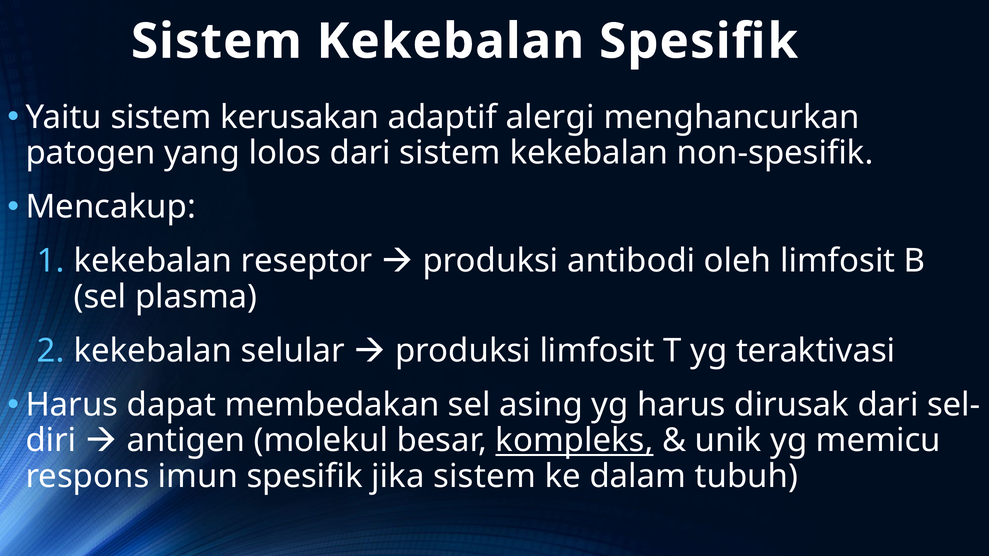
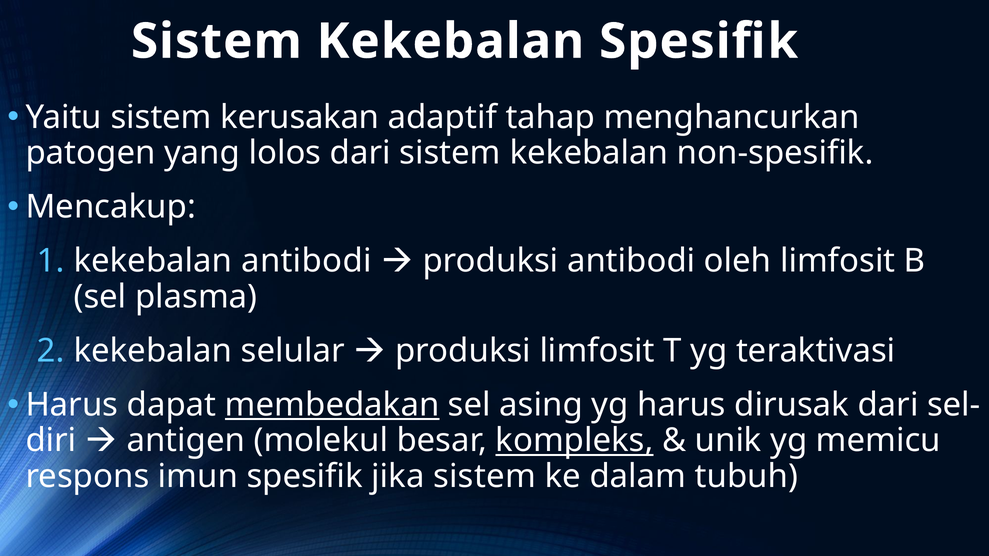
alergi: alergi -> tahap
kekebalan reseptor: reseptor -> antibodi
membedakan underline: none -> present
